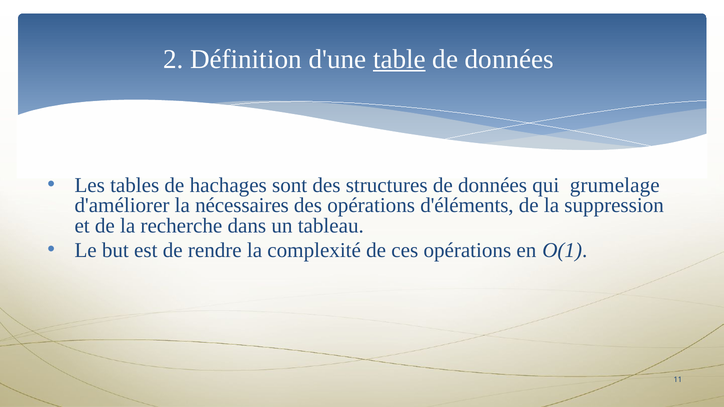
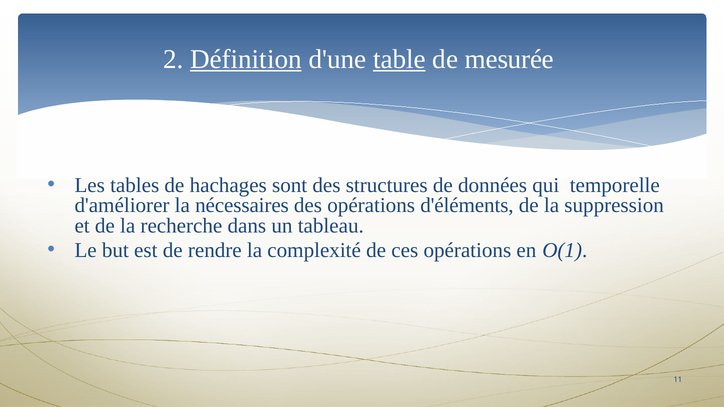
Définition underline: none -> present
données at (509, 59): données -> mesurée
grumelage: grumelage -> temporelle
